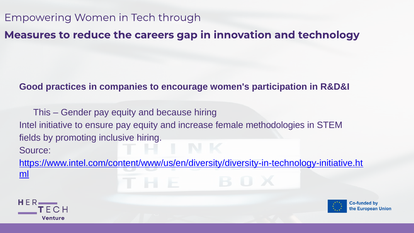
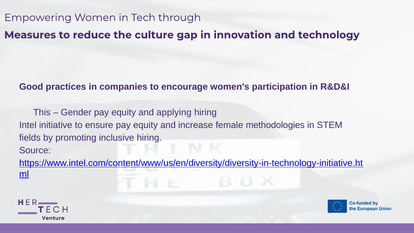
careers: careers -> culture
because: because -> applying
